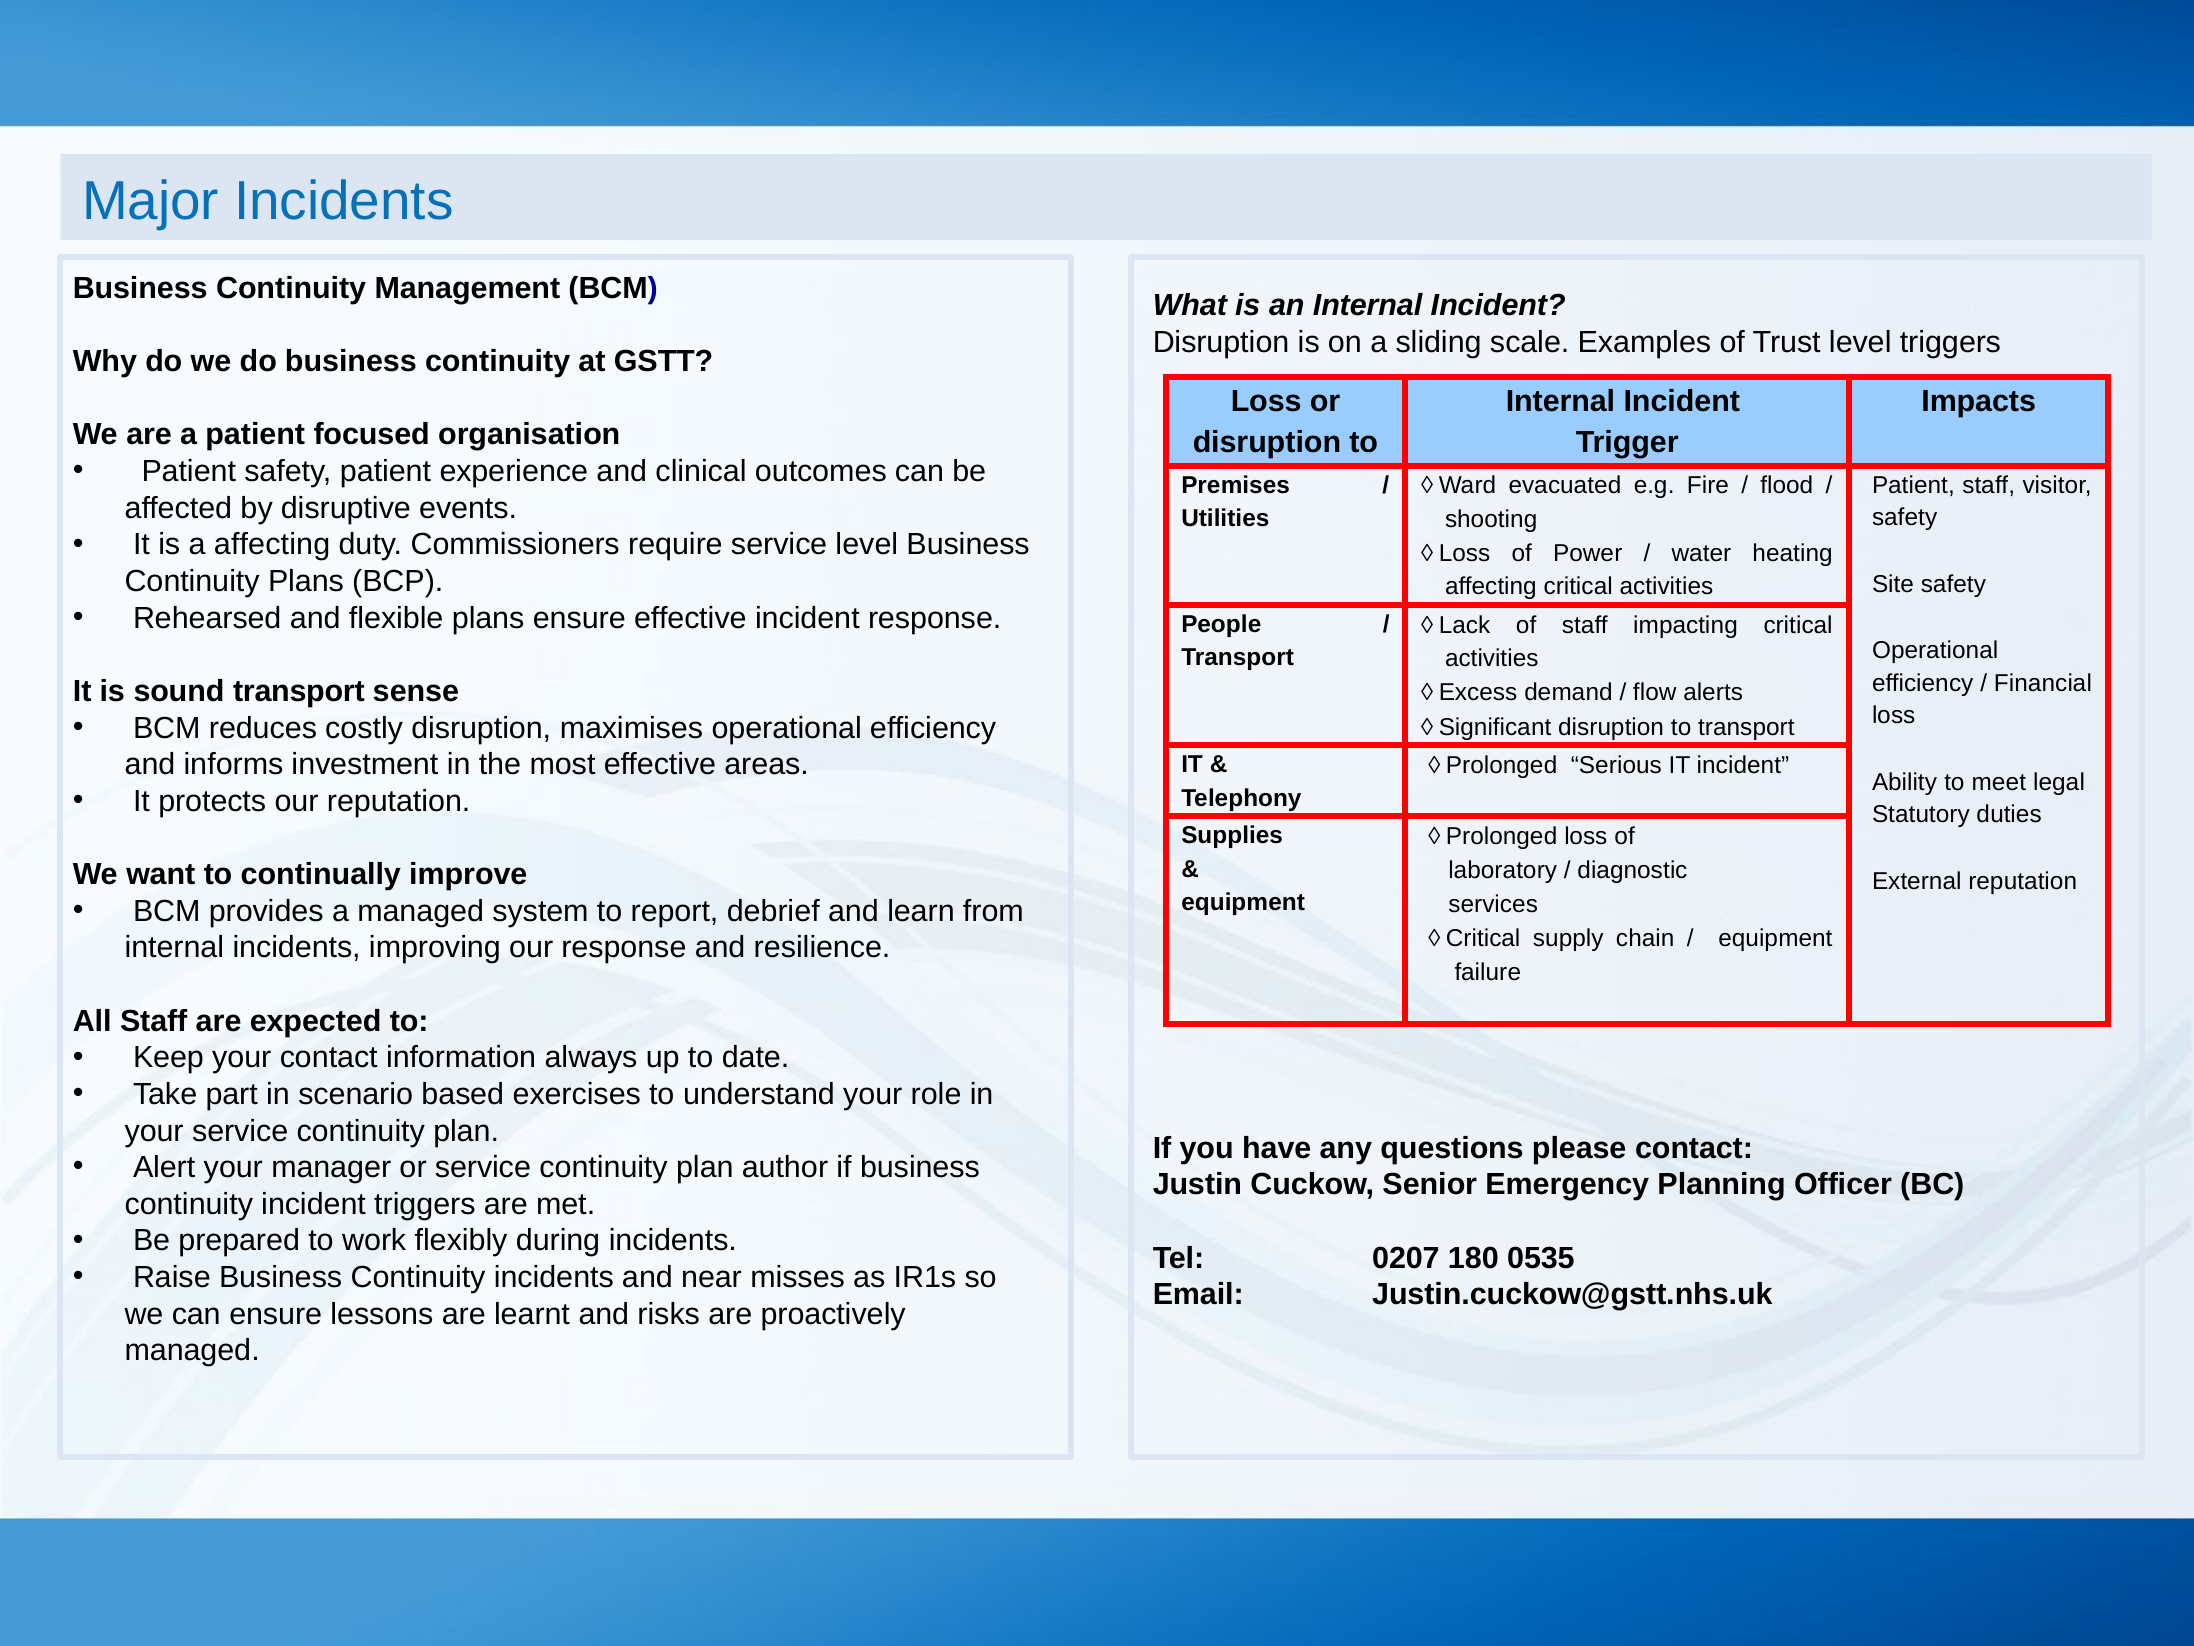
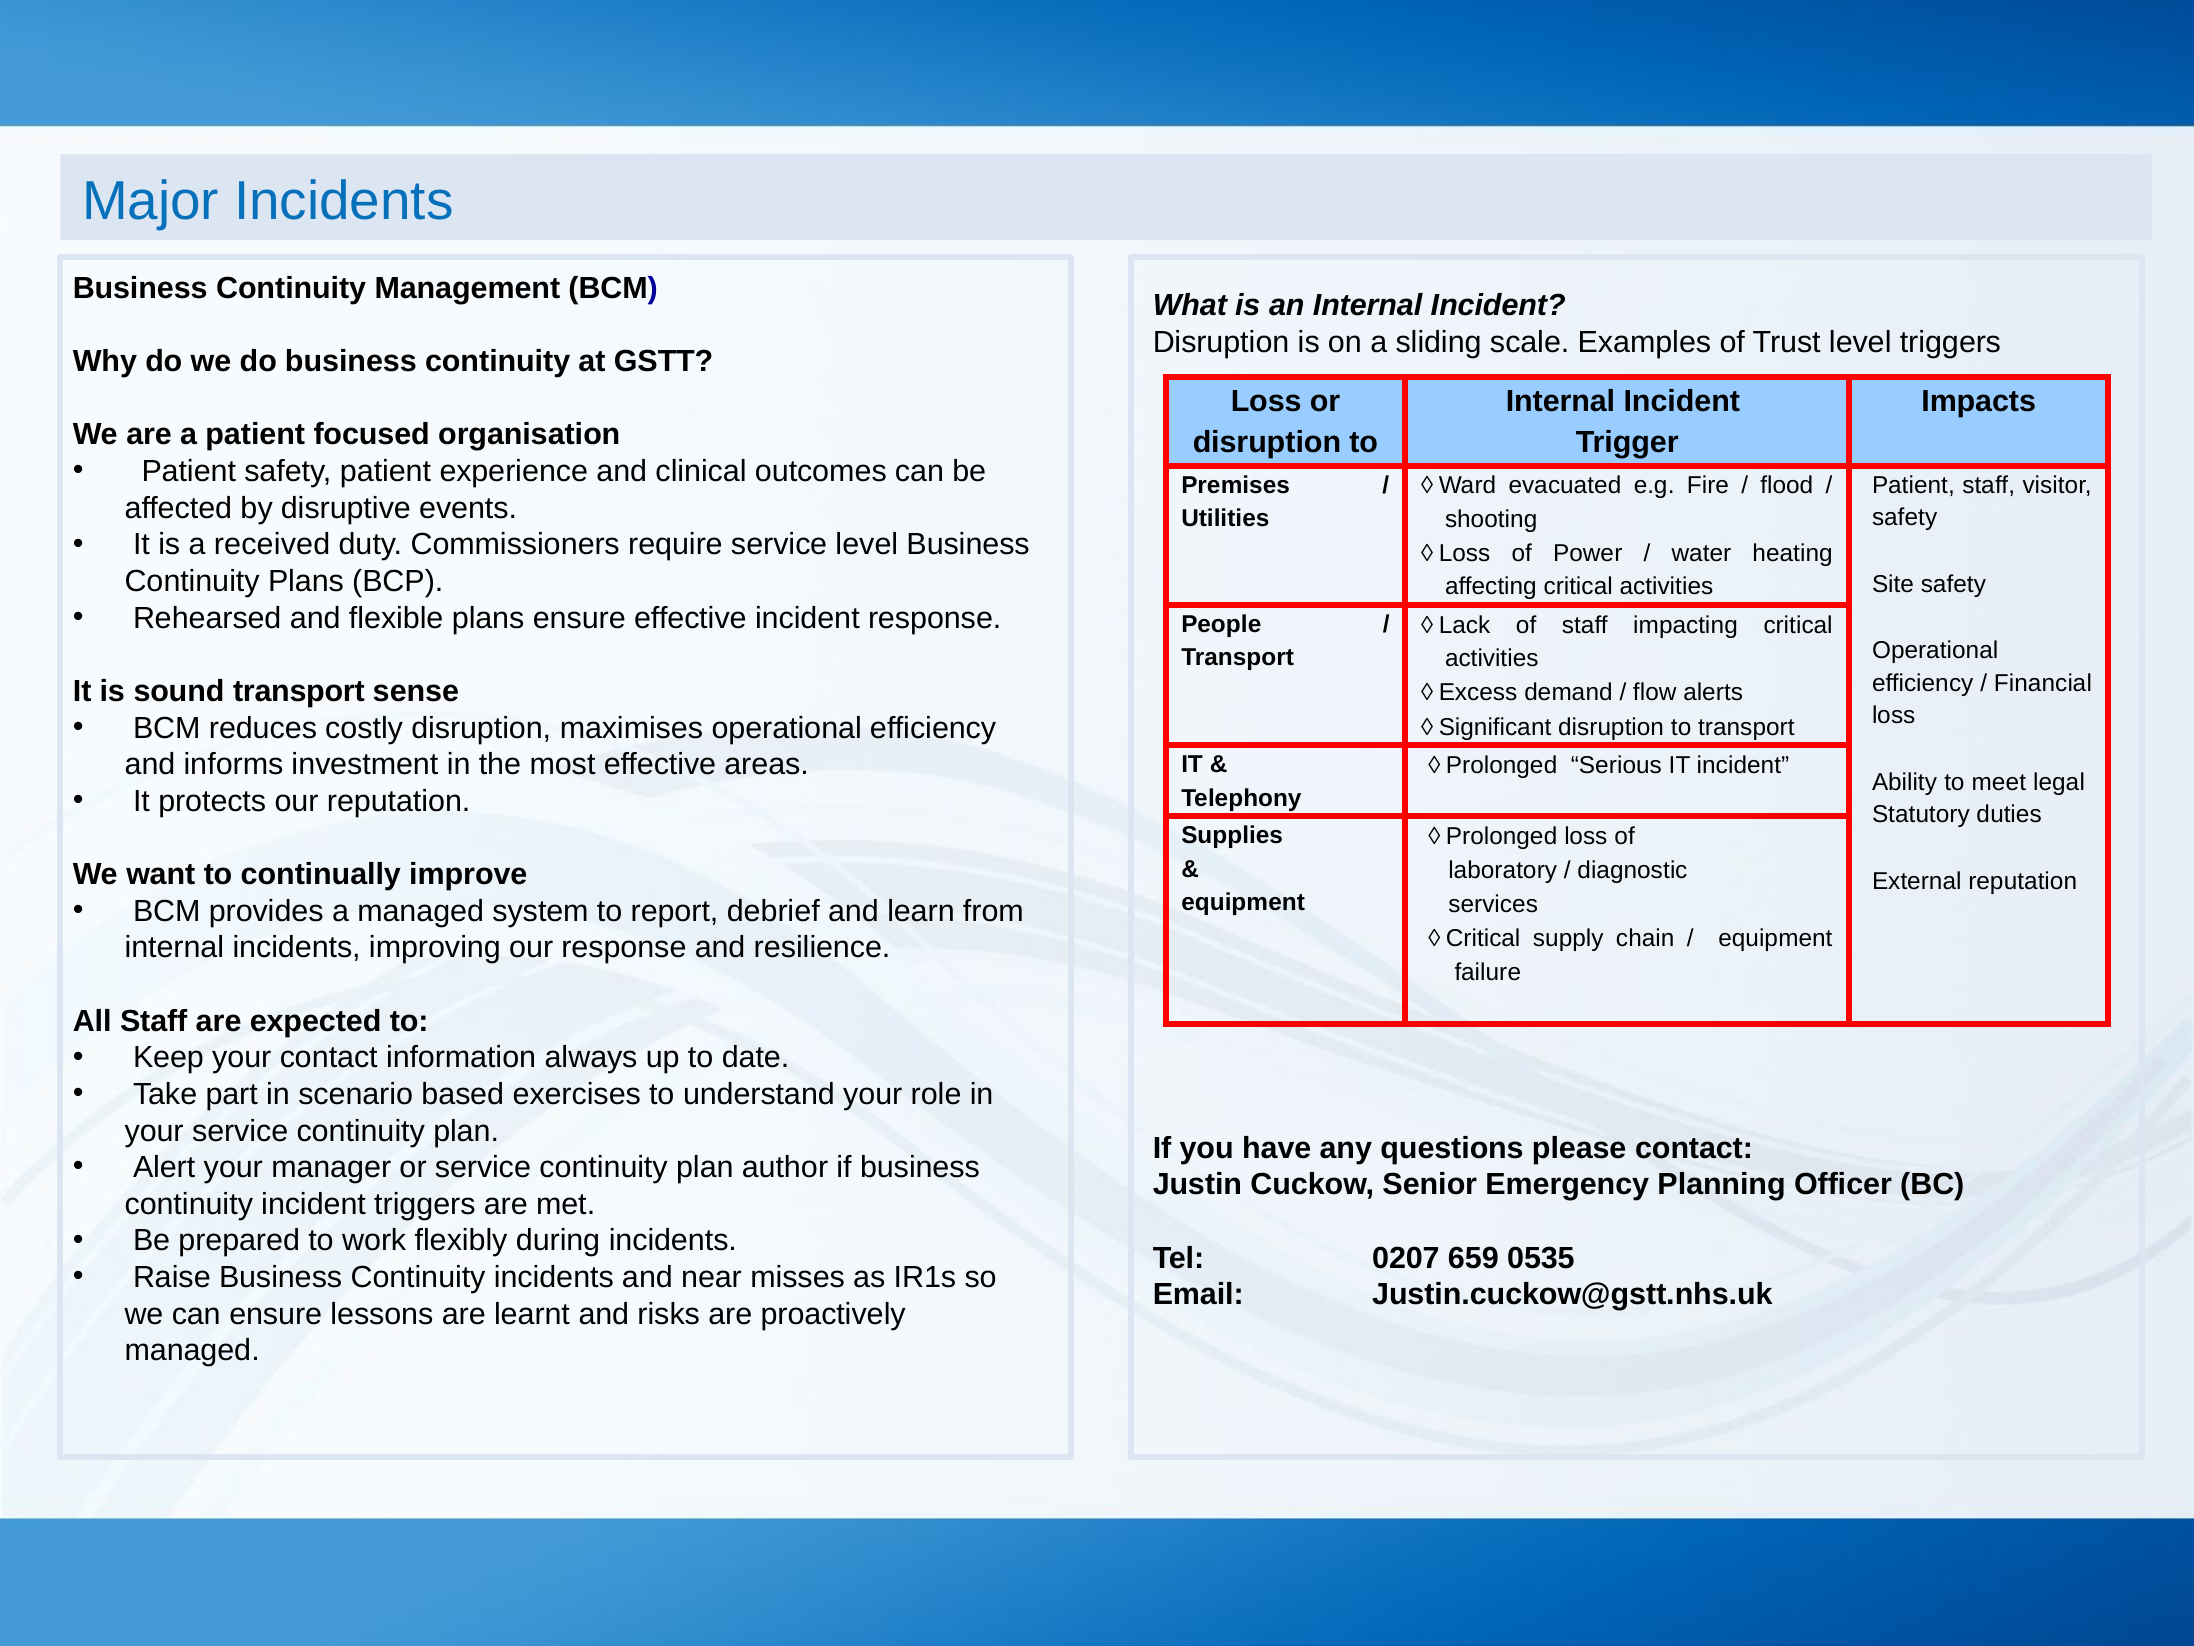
a affecting: affecting -> received
180: 180 -> 659
